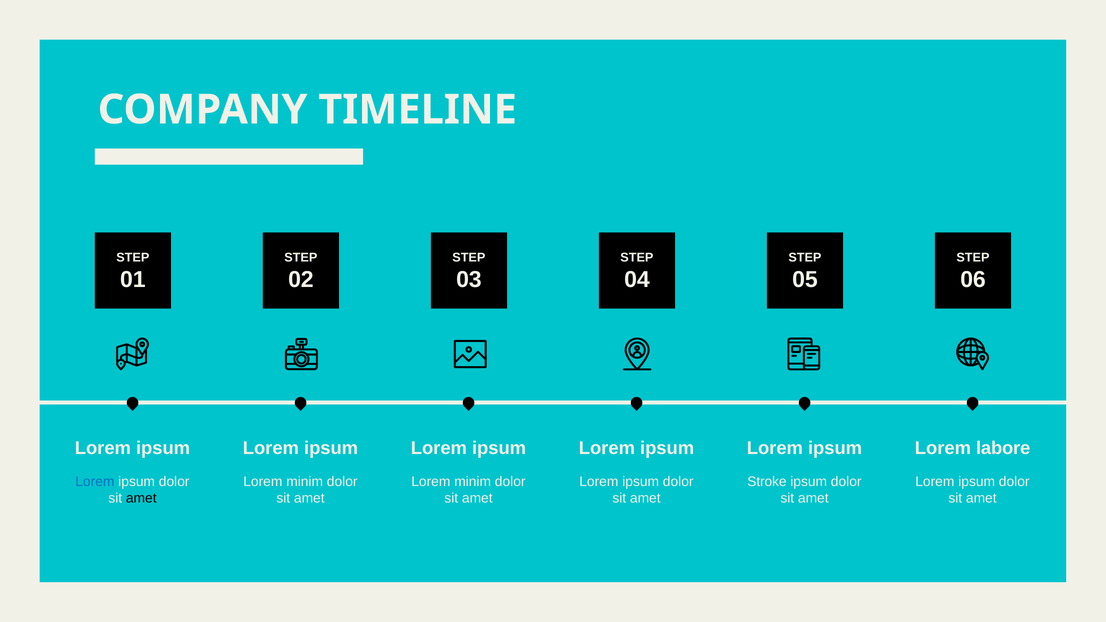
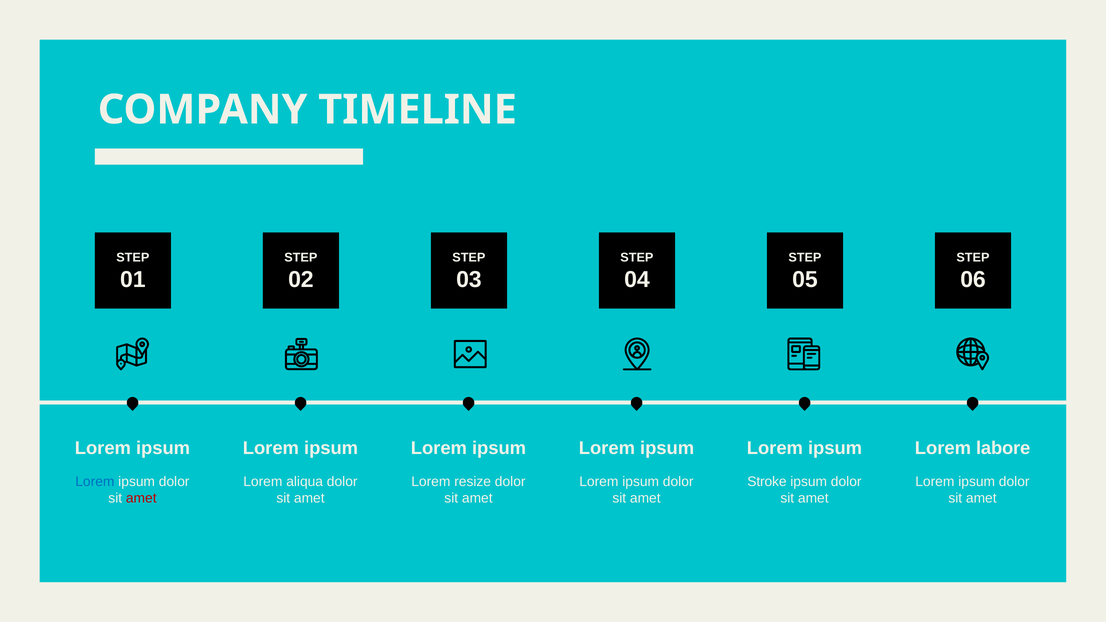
minim at (305, 482): minim -> aliqua
minim at (473, 482): minim -> resize
amet at (141, 498) colour: black -> red
